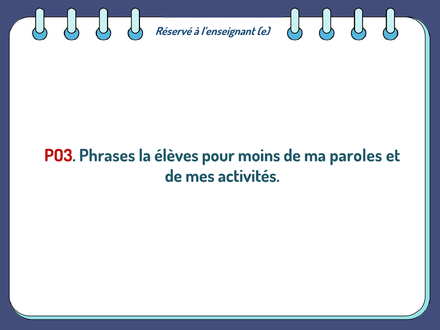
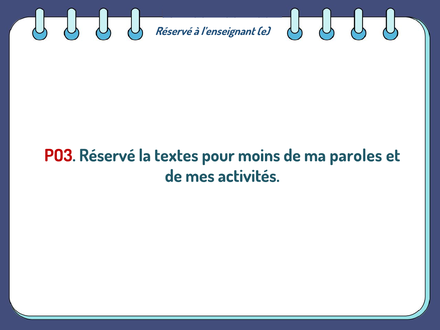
PO3 Phrases: Phrases -> Réservé
élèves: élèves -> textes
